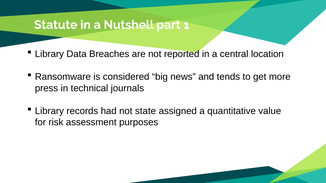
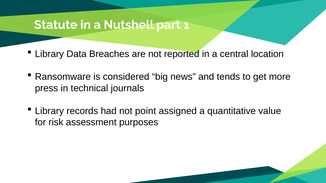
state: state -> point
